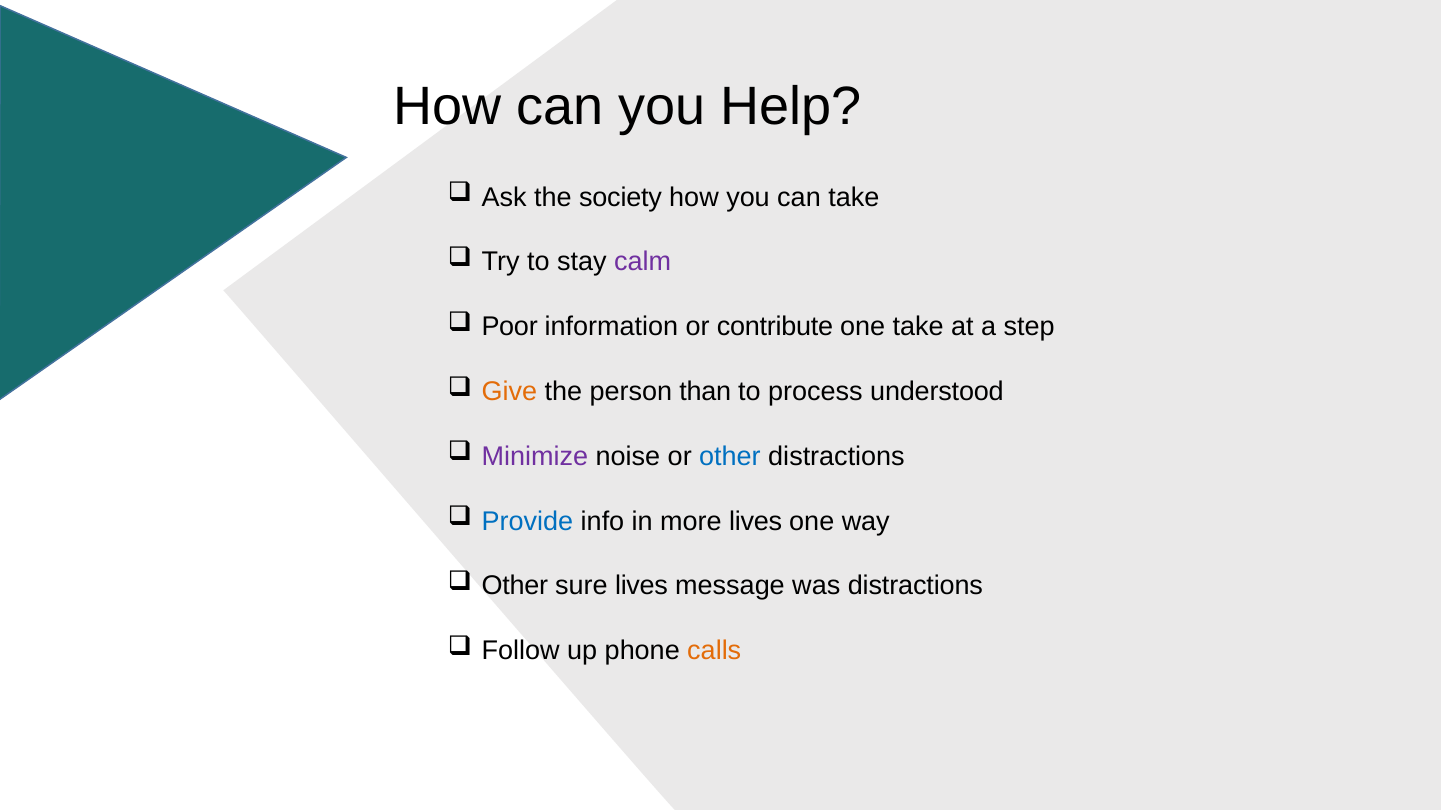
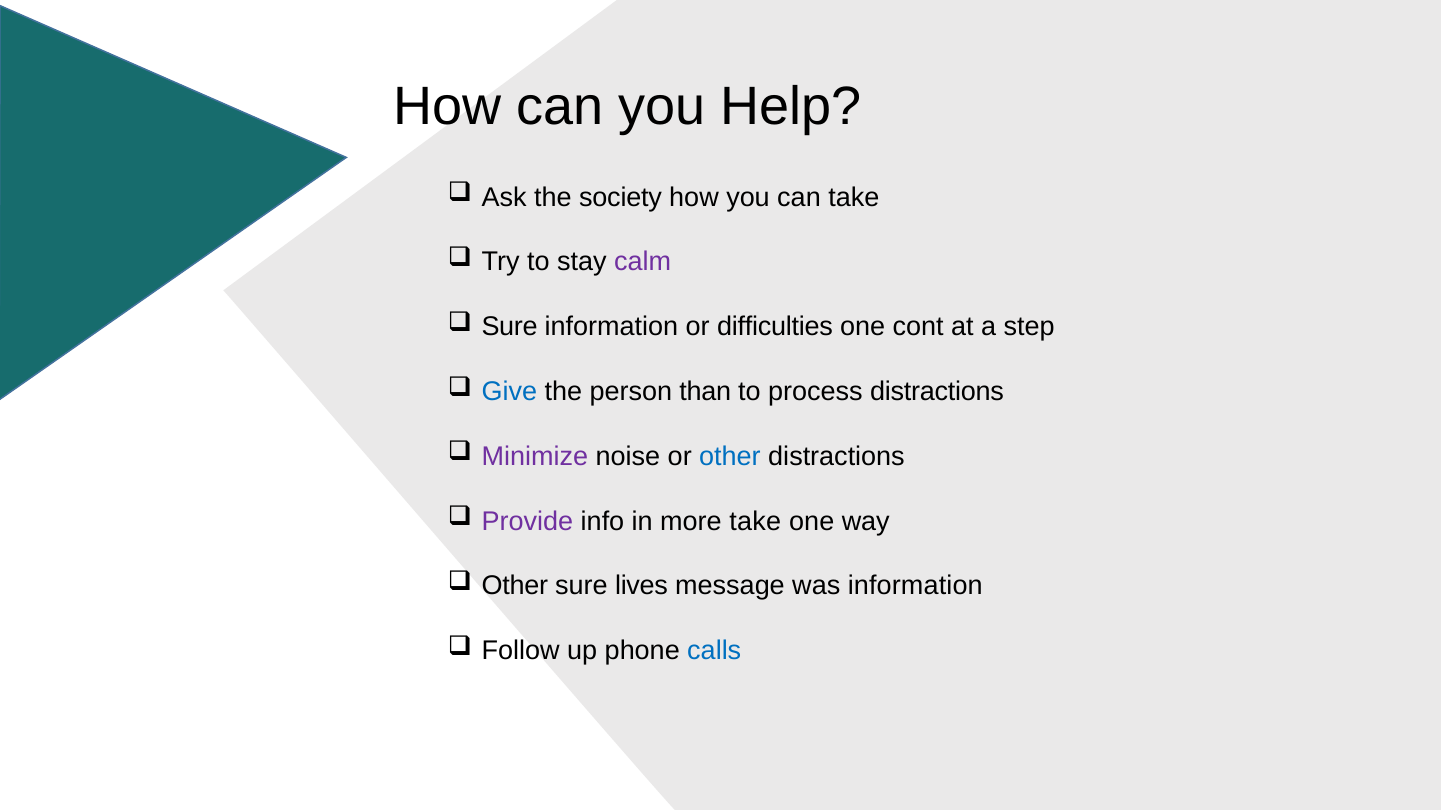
Poor at (510, 327): Poor -> Sure
contribute: contribute -> difficulties
one take: take -> cont
Give colour: orange -> blue
process understood: understood -> distractions
Provide colour: blue -> purple
more lives: lives -> take
was distractions: distractions -> information
calls colour: orange -> blue
